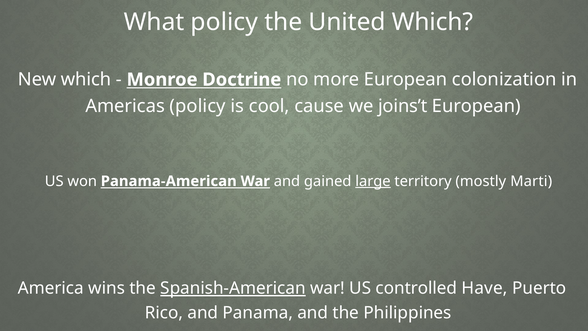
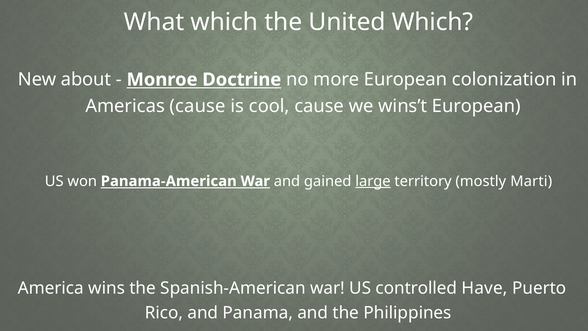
What policy: policy -> which
New which: which -> about
Americas policy: policy -> cause
joins’t: joins’t -> wins’t
Spanish-American underline: present -> none
